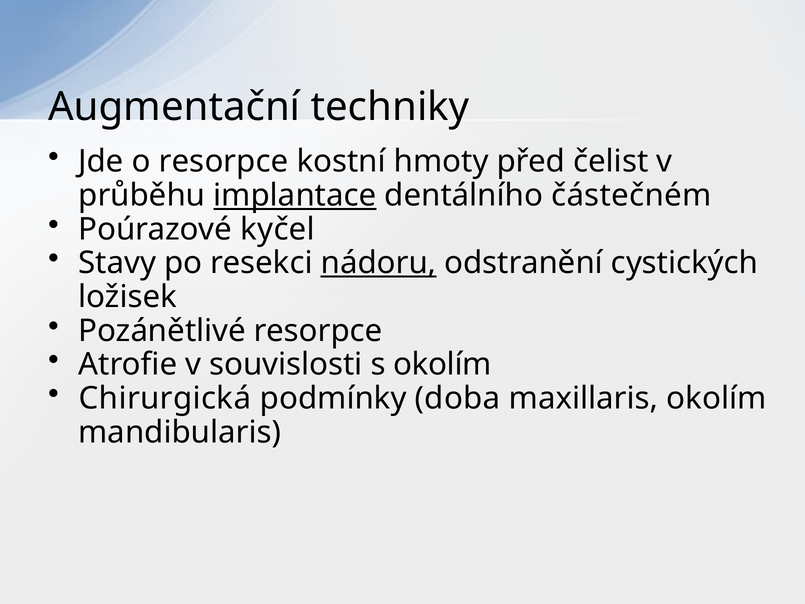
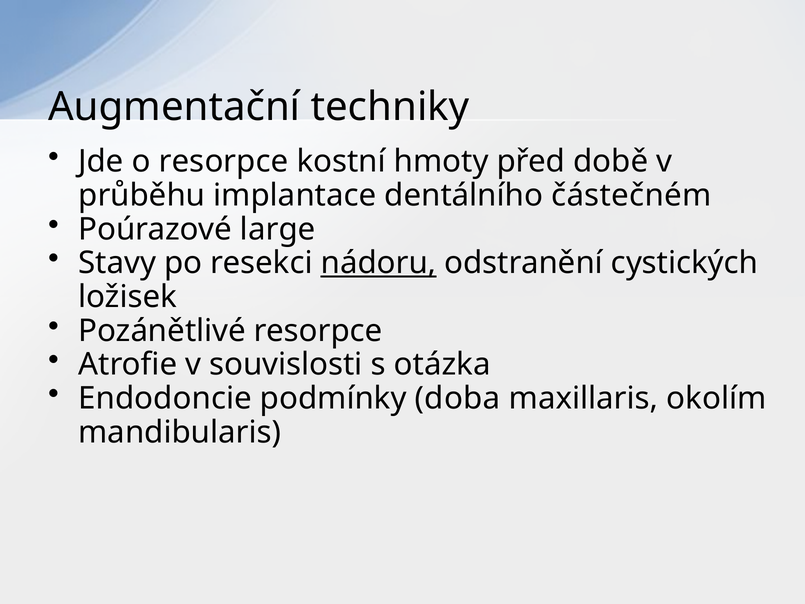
čelist: čelist -> době
implantace underline: present -> none
kyčel: kyčel -> large
s okolím: okolím -> otázka
Chirurgická: Chirurgická -> Endodoncie
